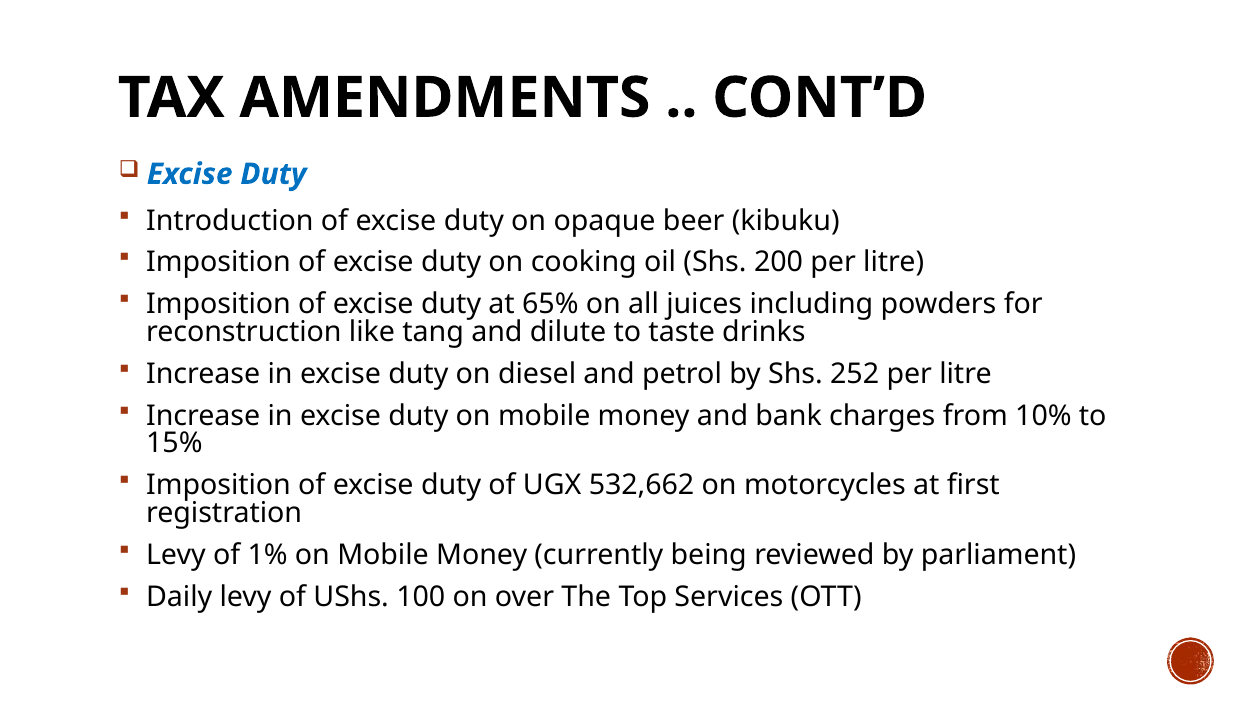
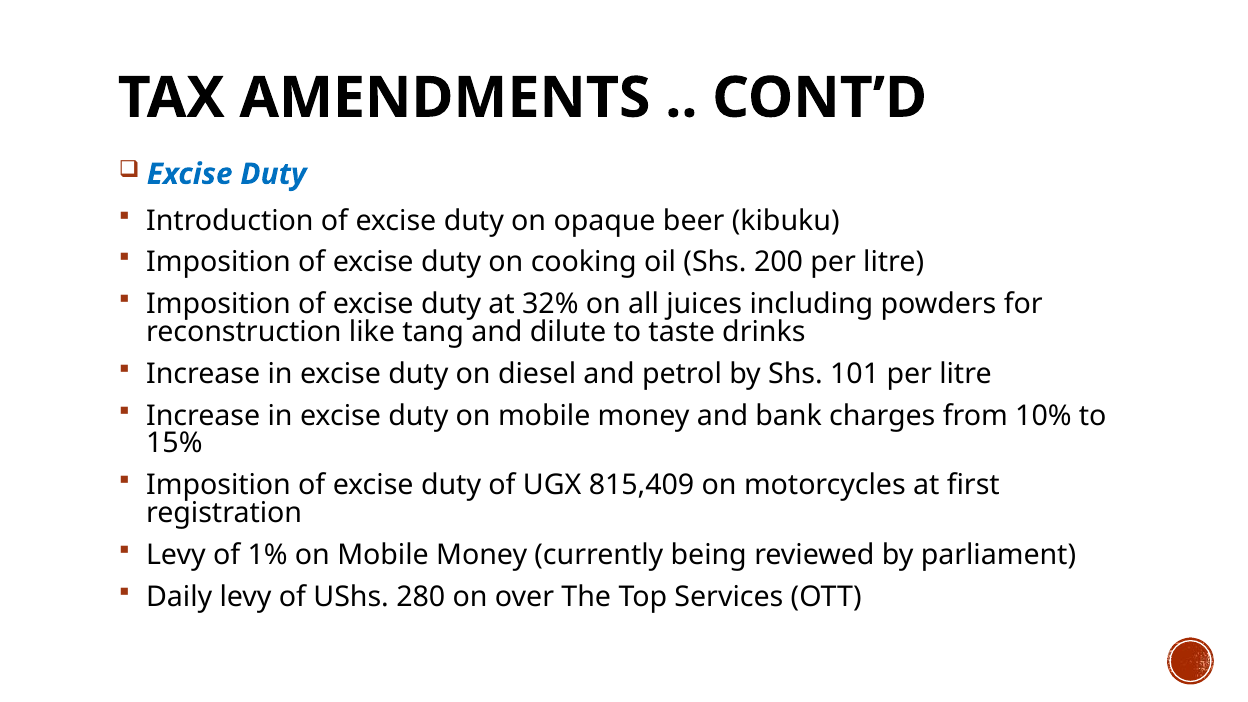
65%: 65% -> 32%
252: 252 -> 101
532,662: 532,662 -> 815,409
100: 100 -> 280
